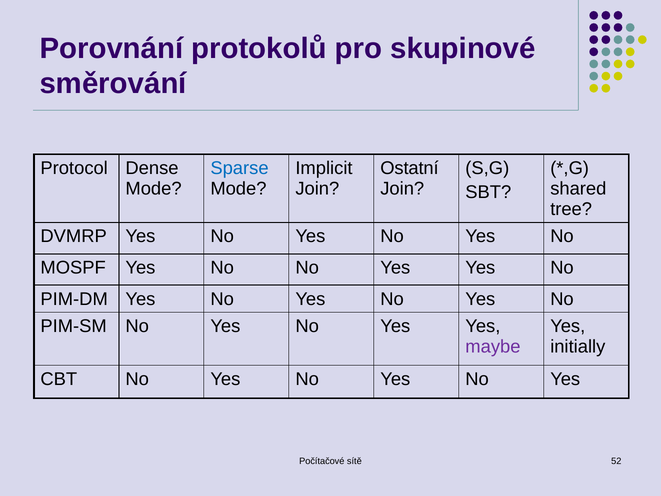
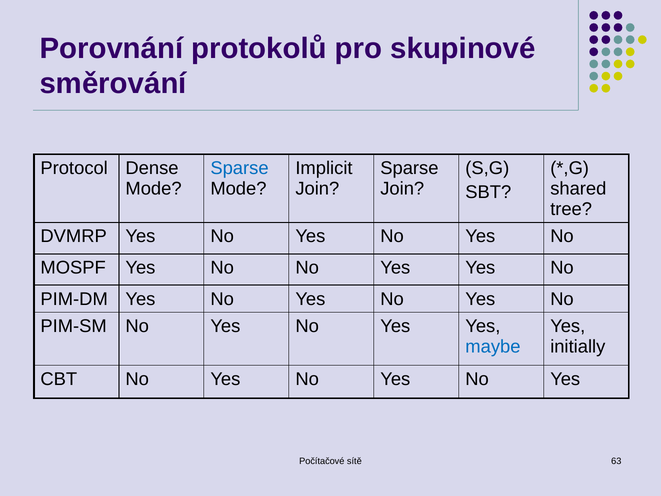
Ostatní at (409, 168): Ostatní -> Sparse
maybe colour: purple -> blue
52: 52 -> 63
